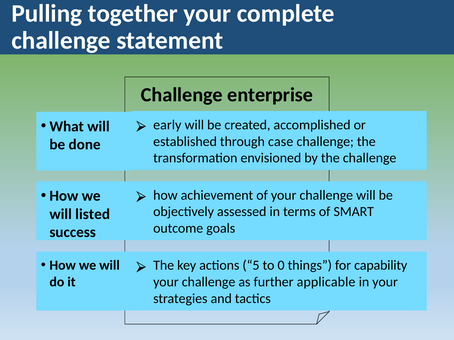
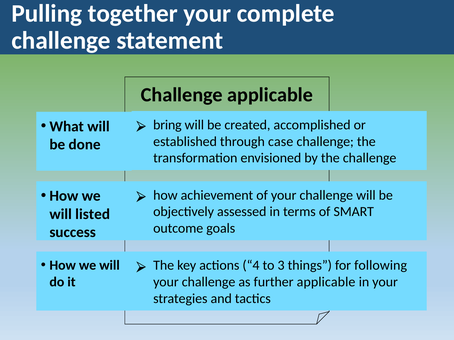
Challenge enterprise: enterprise -> applicable
early: early -> bring
5: 5 -> 4
0: 0 -> 3
capability: capability -> following
